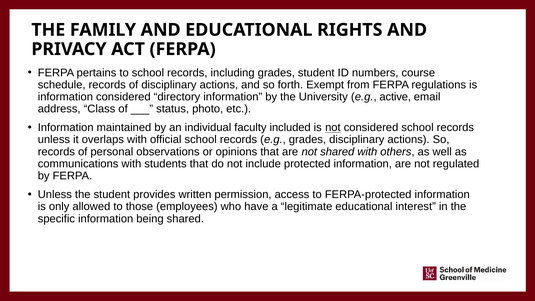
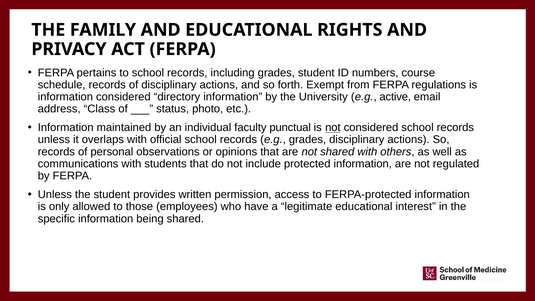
included: included -> punctual
